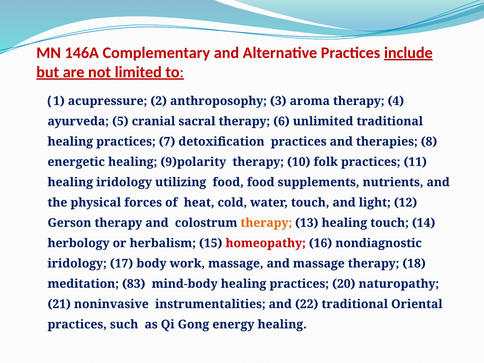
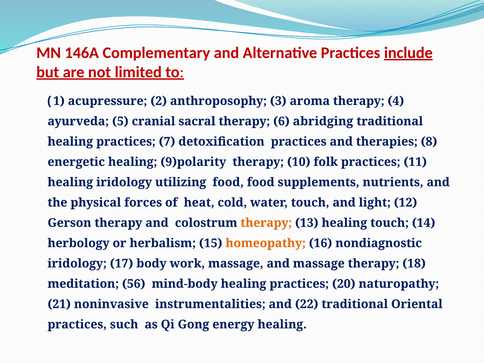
unlimited: unlimited -> abridging
homeopathy colour: red -> orange
83: 83 -> 56
